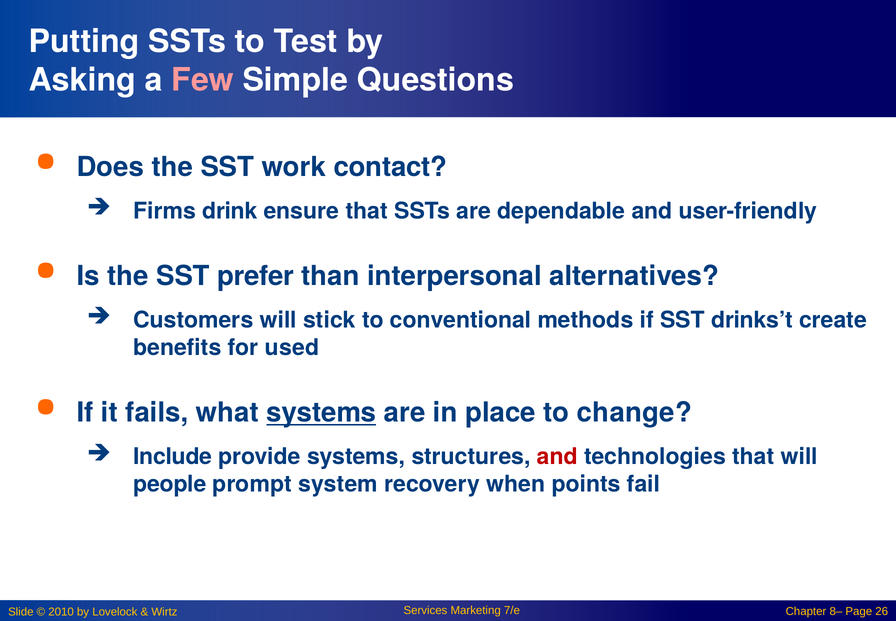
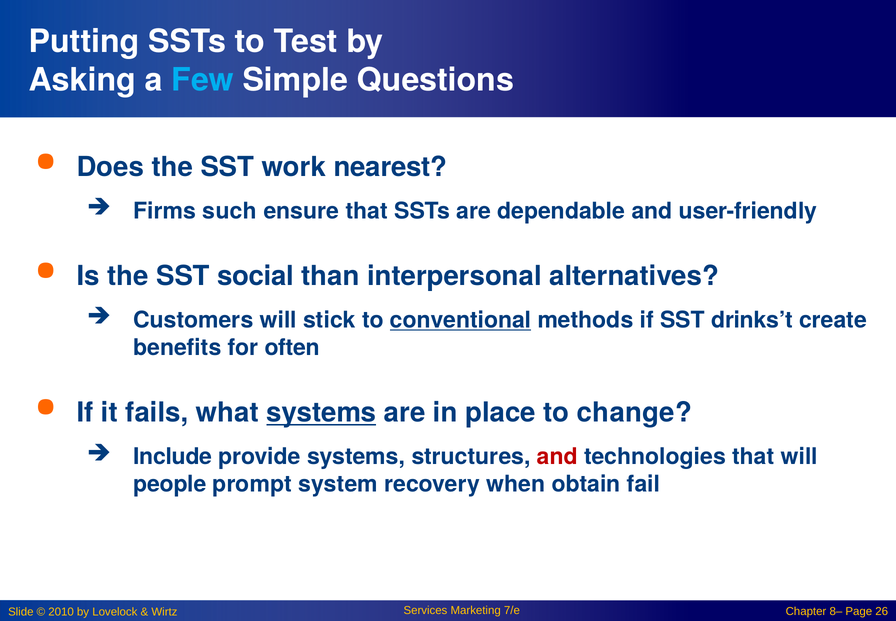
Few colour: pink -> light blue
contact: contact -> nearest
drink: drink -> such
prefer: prefer -> social
conventional underline: none -> present
used: used -> often
points: points -> obtain
